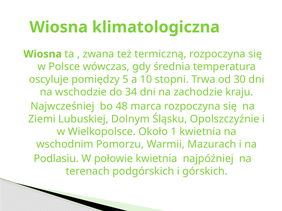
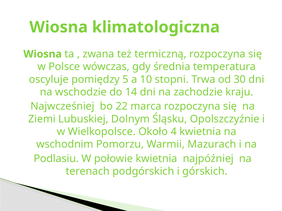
34: 34 -> 14
48: 48 -> 22
1: 1 -> 4
